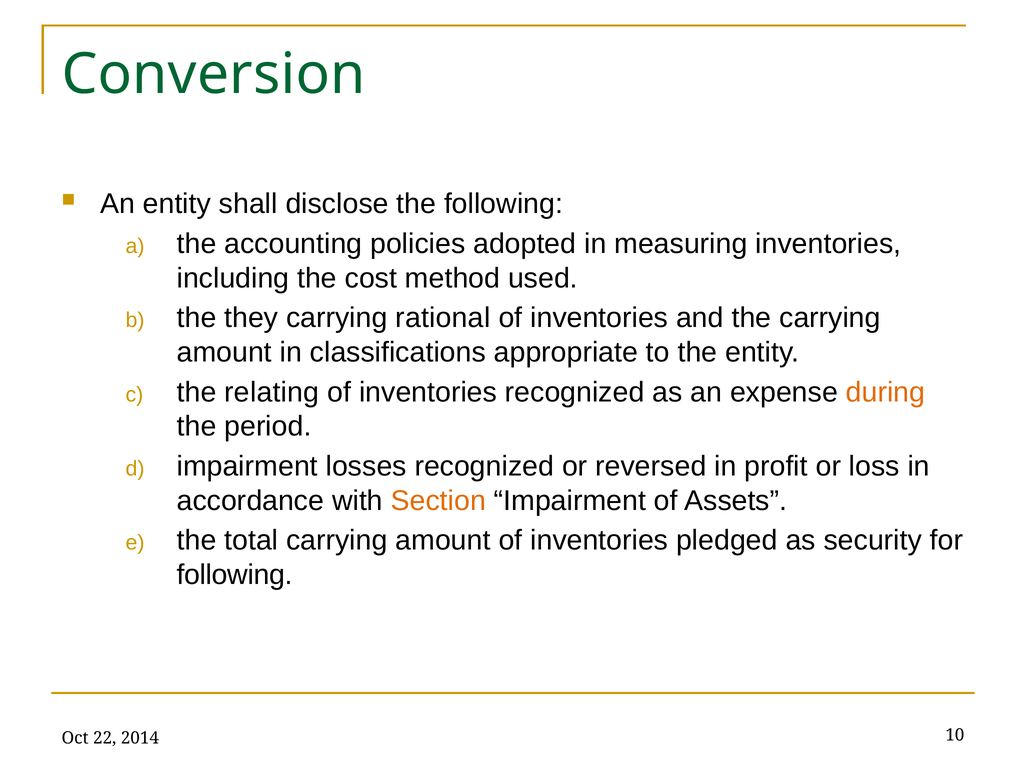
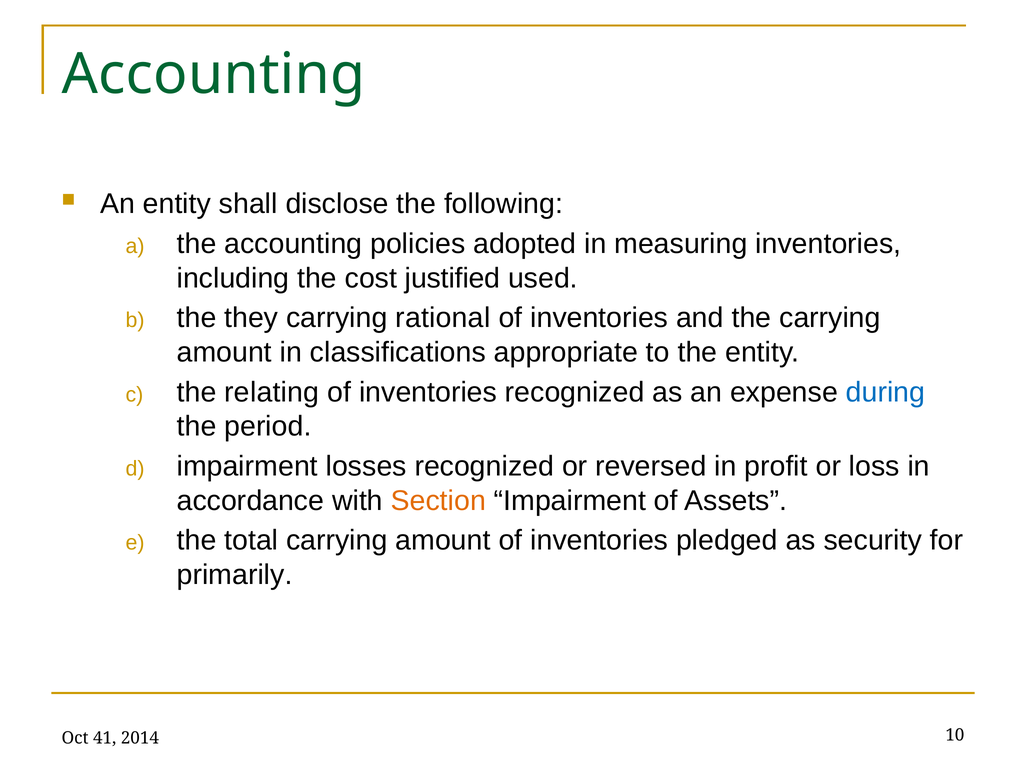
Conversion at (213, 75): Conversion -> Accounting
method: method -> justified
during colour: orange -> blue
following at (235, 574): following -> primarily
22: 22 -> 41
